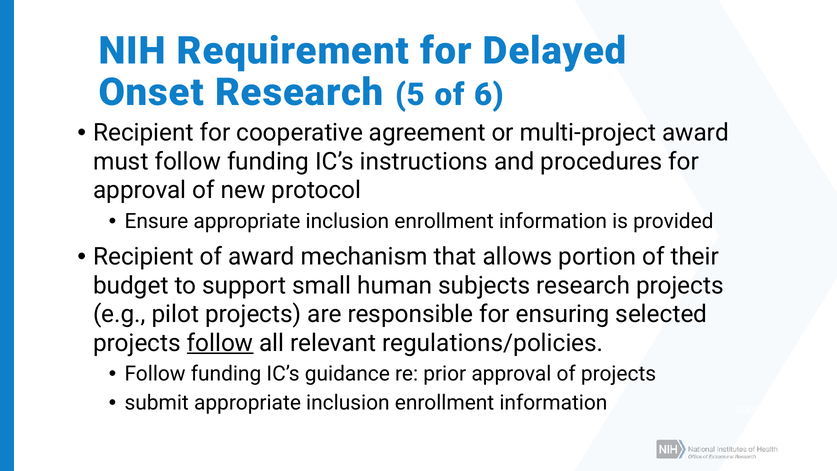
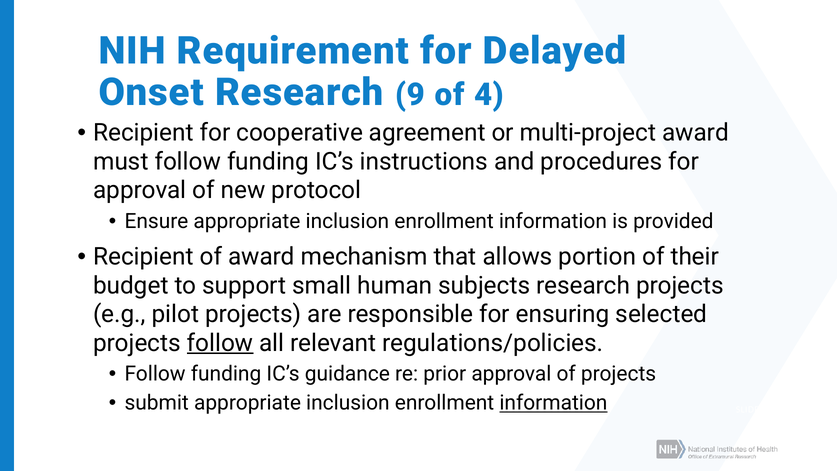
5: 5 -> 9
6: 6 -> 4
information at (553, 403) underline: none -> present
